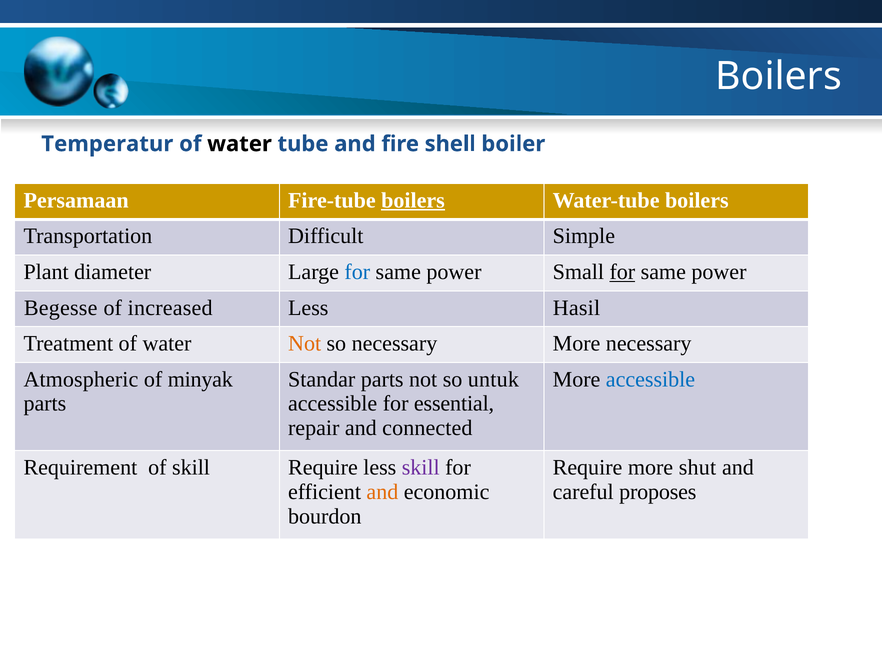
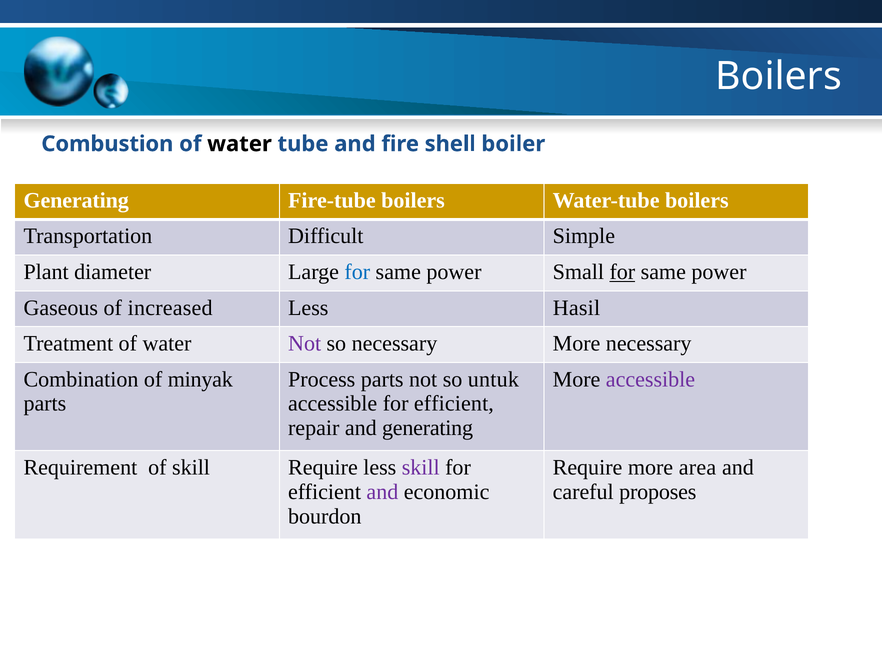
Temperatur: Temperatur -> Combustion
Persamaan at (76, 201): Persamaan -> Generating
boilers at (413, 201) underline: present -> none
Begesse: Begesse -> Gaseous
Not at (305, 344) colour: orange -> purple
Atmospheric: Atmospheric -> Combination
Standar: Standar -> Process
accessible at (650, 380) colour: blue -> purple
accessible for essential: essential -> efficient
and connected: connected -> generating
shut: shut -> area
and at (382, 492) colour: orange -> purple
